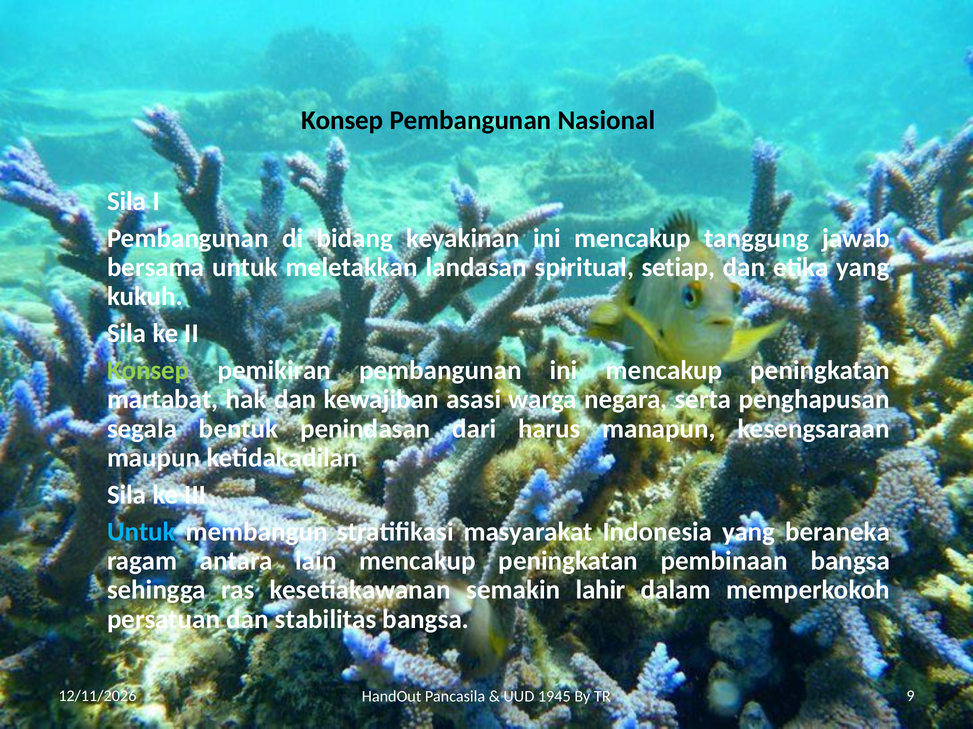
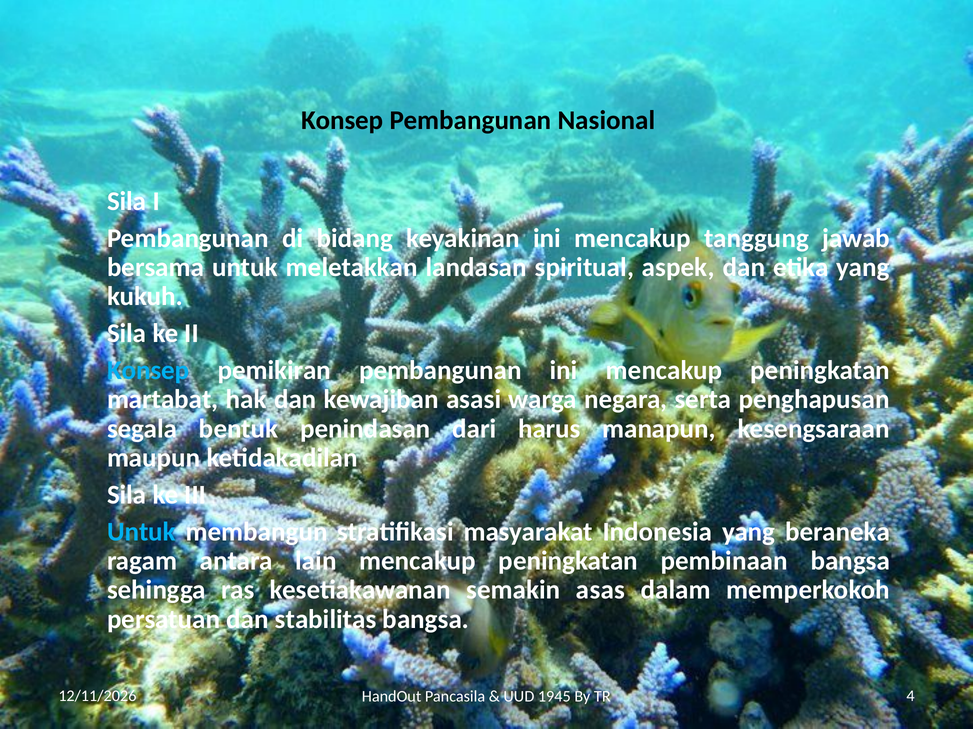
setiap: setiap -> aspek
Konsep at (148, 371) colour: light green -> light blue
lahir: lahir -> asas
9: 9 -> 4
